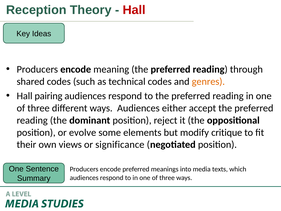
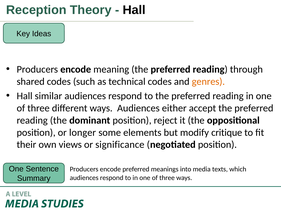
Hall at (134, 10) colour: red -> black
pairing: pairing -> similar
evolve: evolve -> longer
